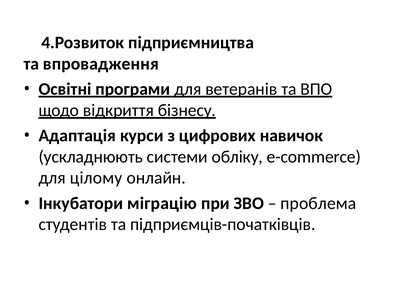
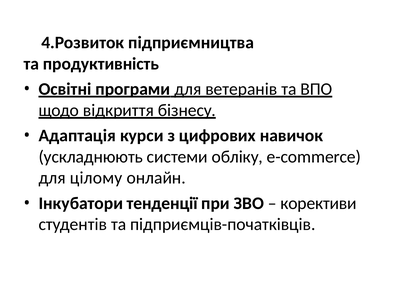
впровадження: впровадження -> продуктивність
міграцію: міграцію -> тенденції
проблема: проблема -> корективи
